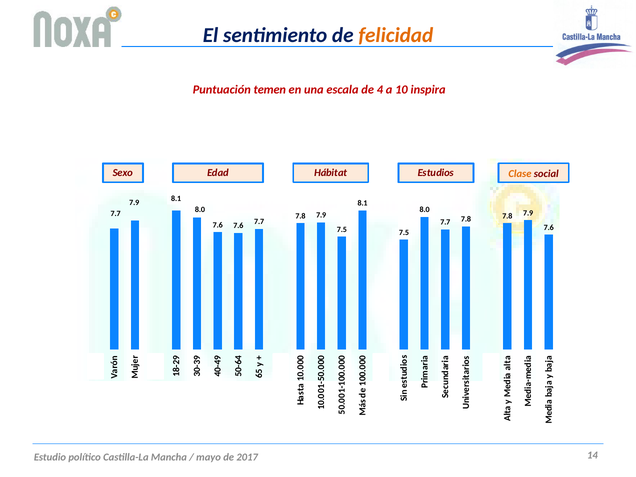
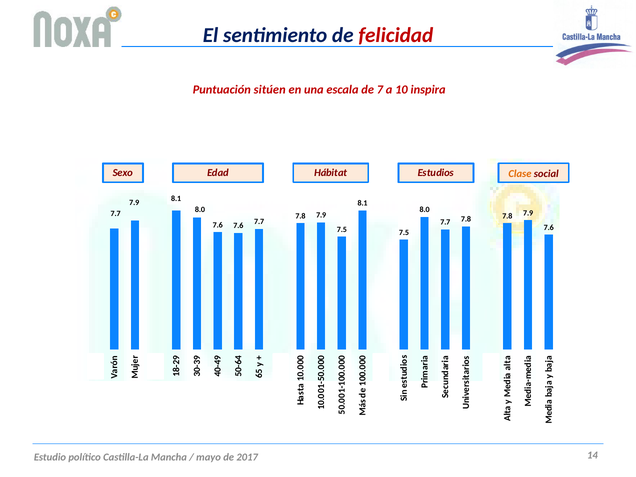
felicidad colour: orange -> red
temen: temen -> sitúen
de 4: 4 -> 7
